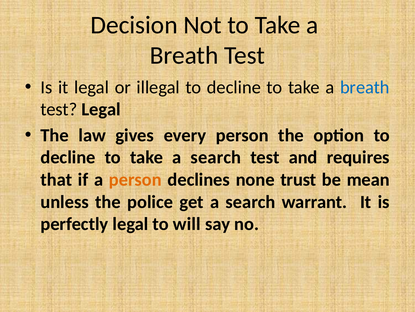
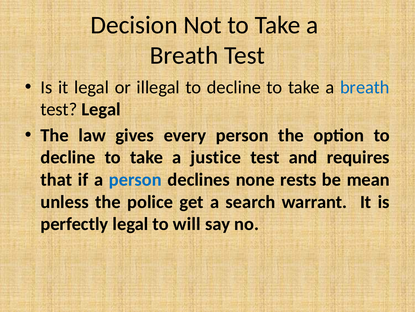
take a search: search -> justice
person at (135, 179) colour: orange -> blue
trust: trust -> rests
